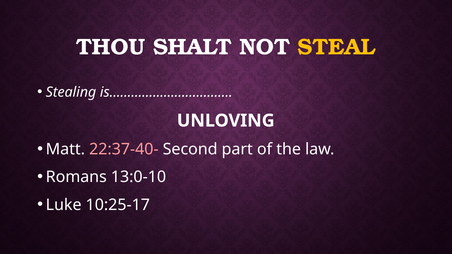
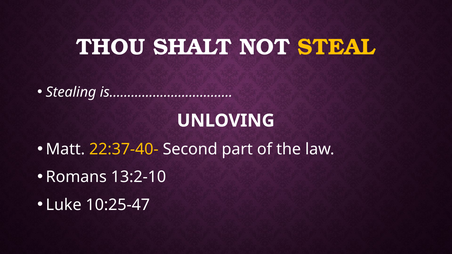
22:37-40- colour: pink -> yellow
13:0-10: 13:0-10 -> 13:2-10
10:25-17: 10:25-17 -> 10:25-47
